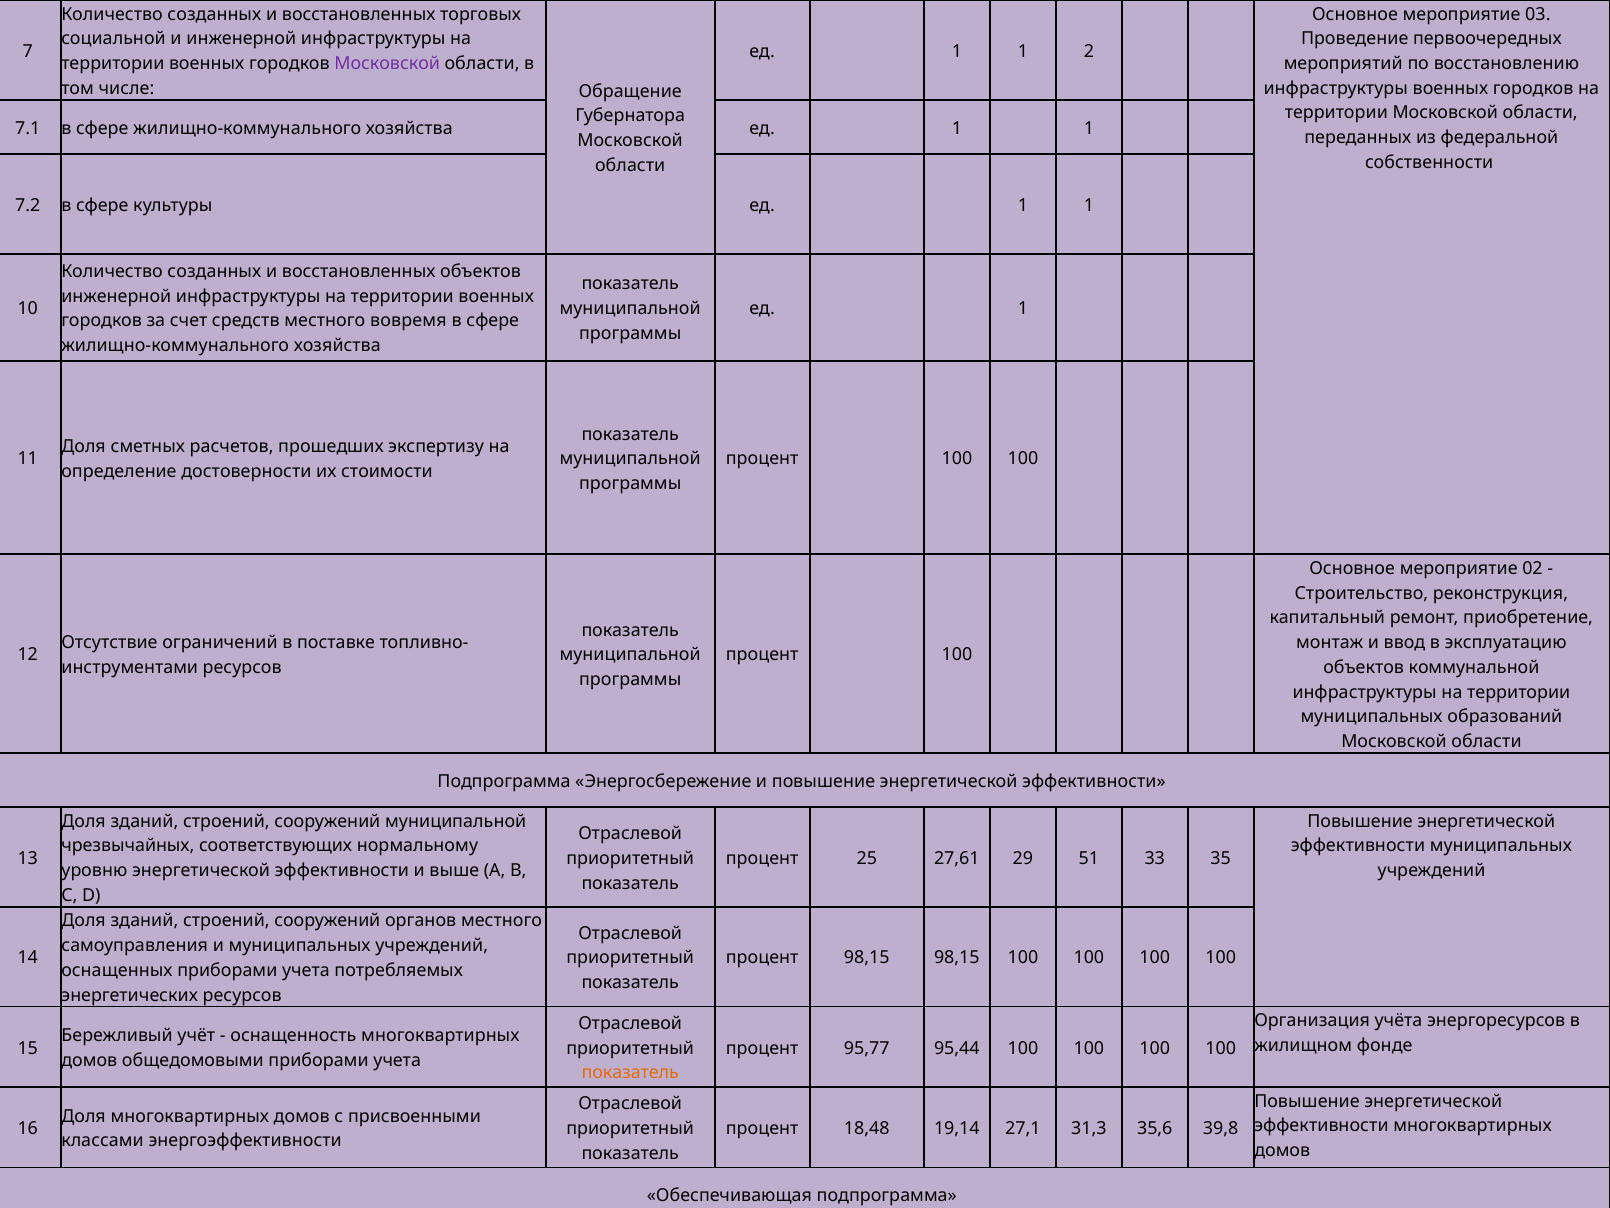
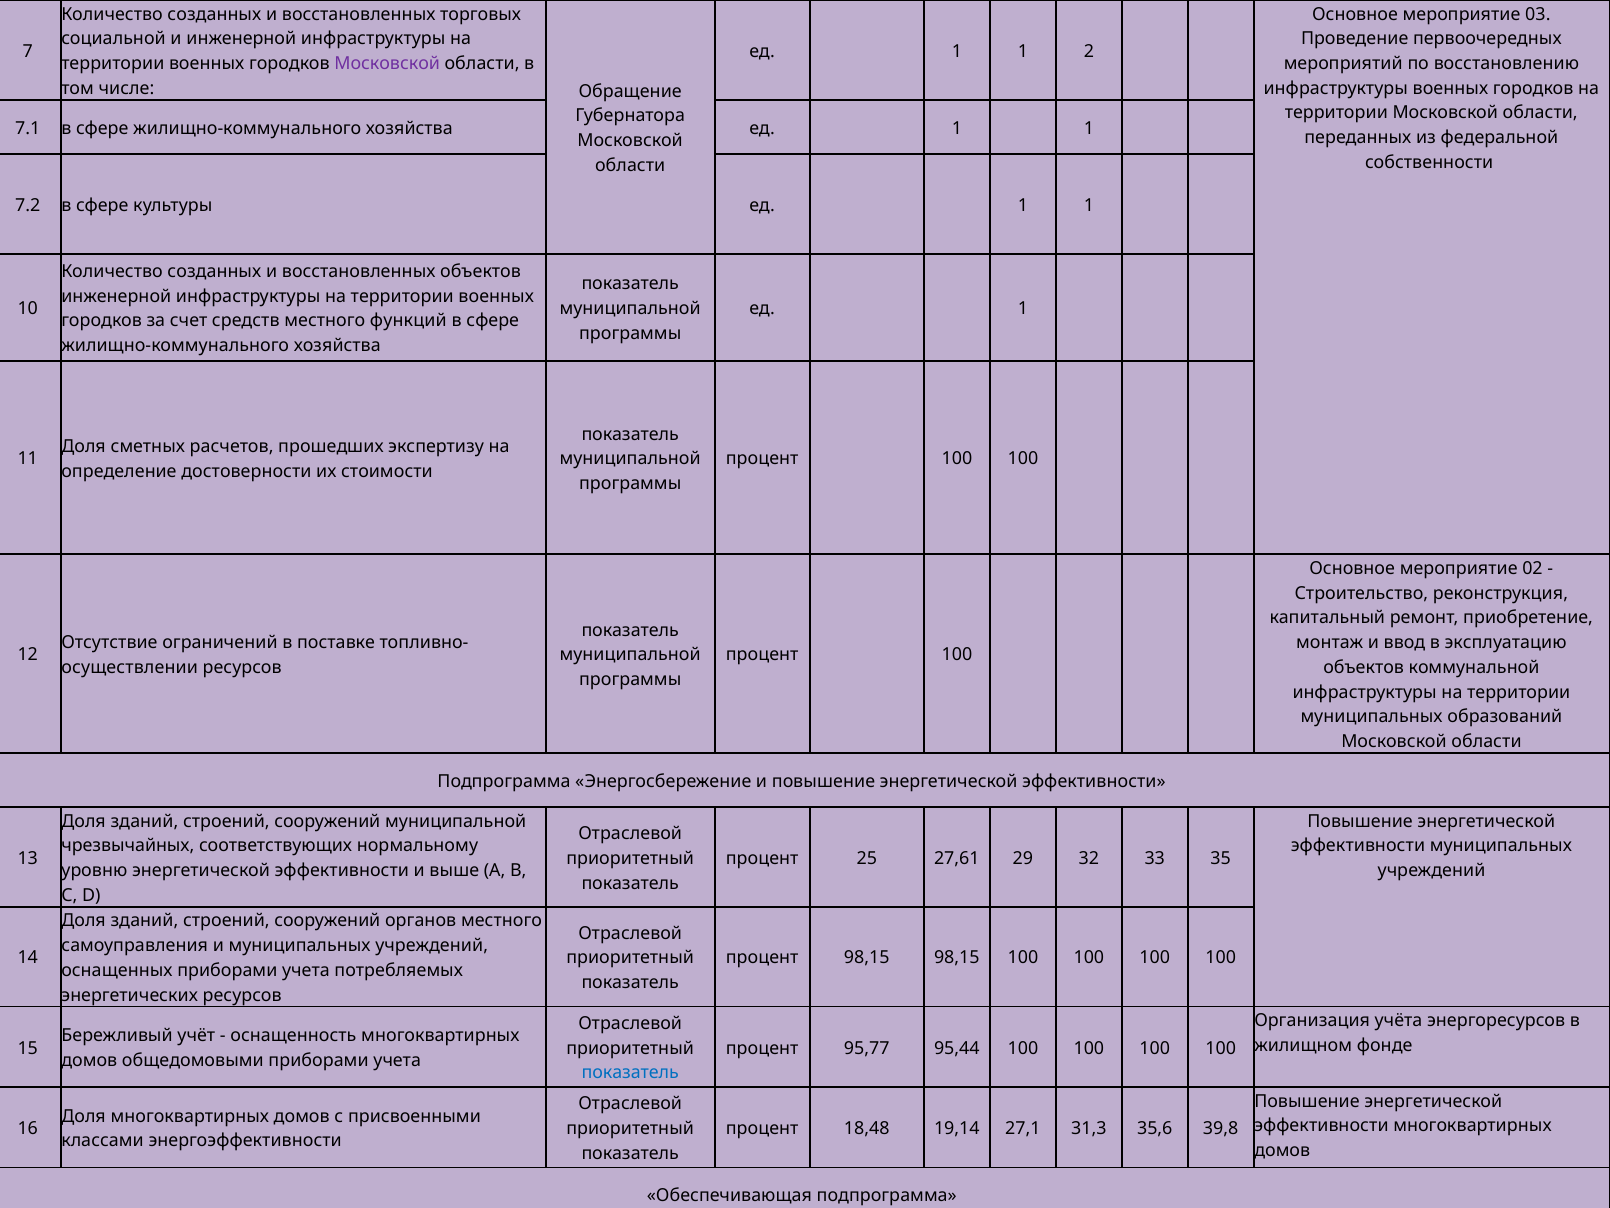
вовремя: вовремя -> функций
инструментами: инструментами -> осуществлении
51: 51 -> 32
показатель at (630, 1072) colour: orange -> blue
